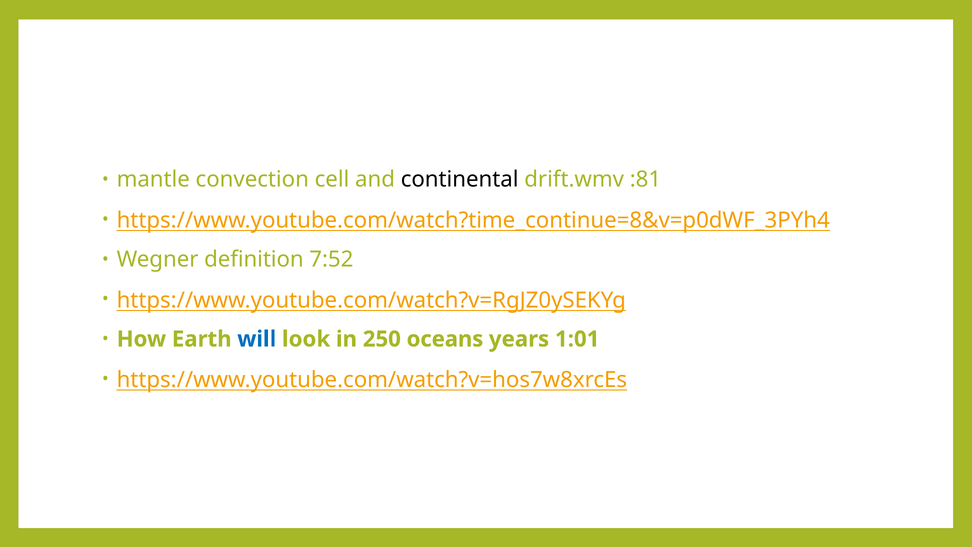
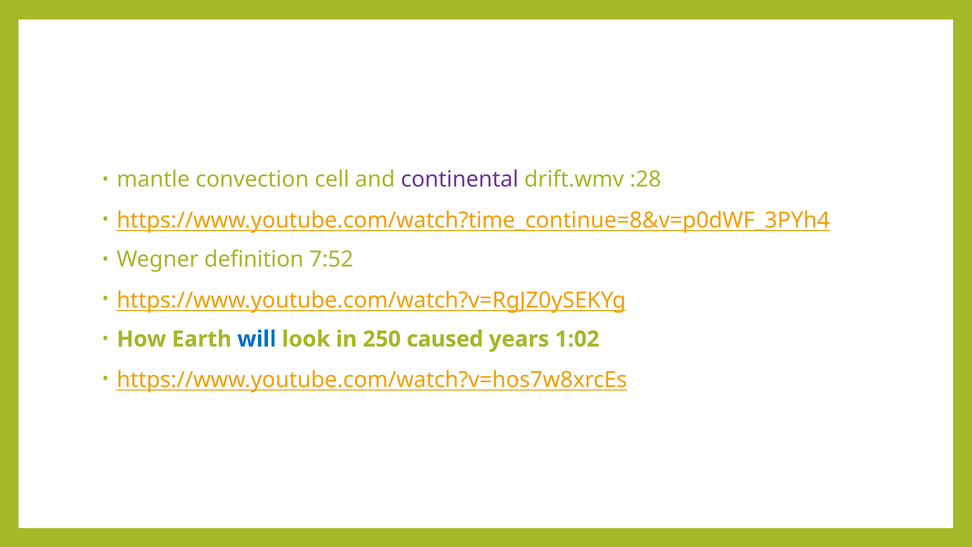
continental colour: black -> purple
:81: :81 -> :28
oceans: oceans -> caused
1:01: 1:01 -> 1:02
